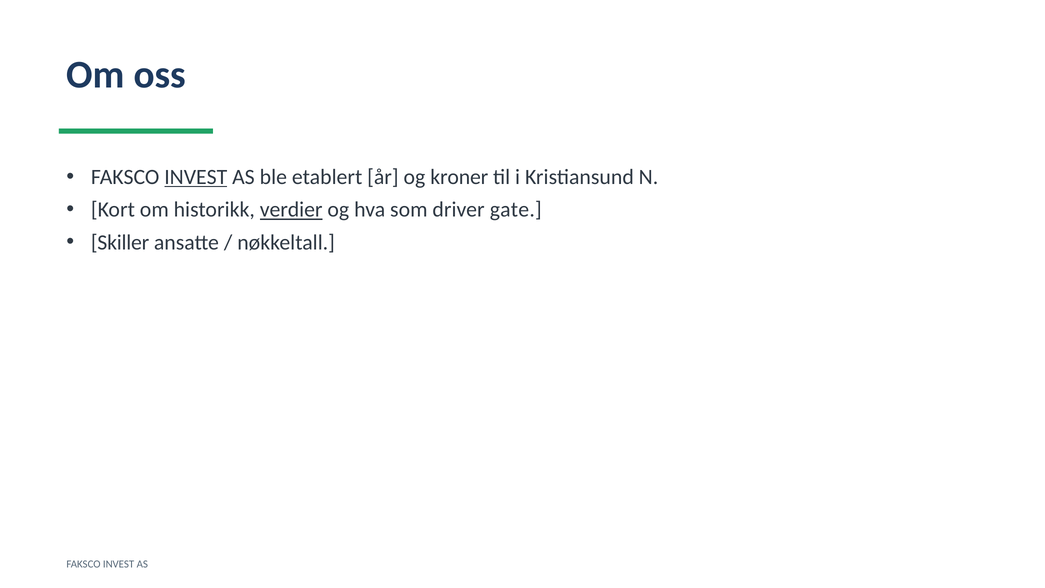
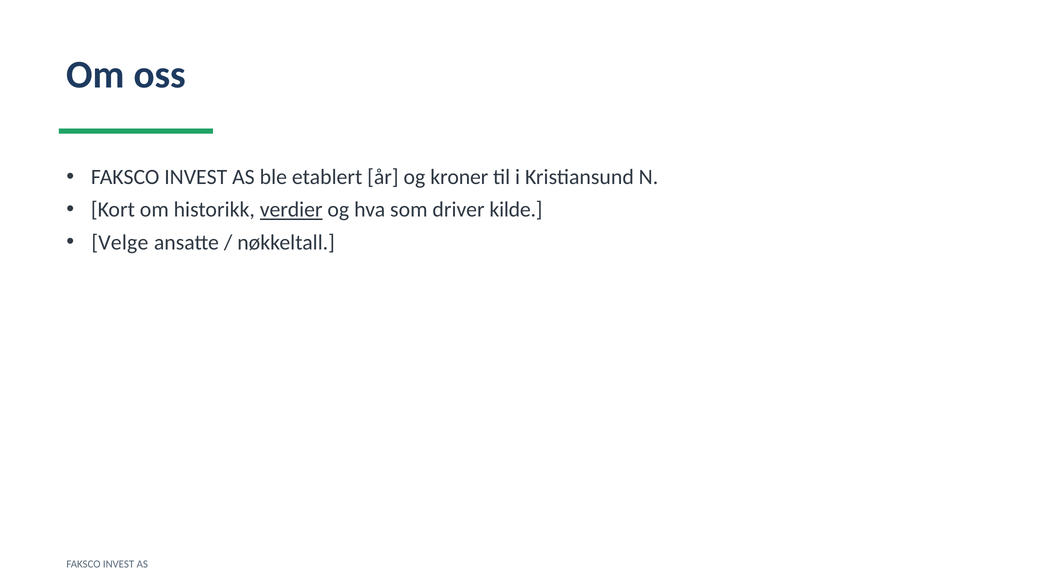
INVEST at (196, 177) underline: present -> none
gate: gate -> kilde
Skiller: Skiller -> Velge
